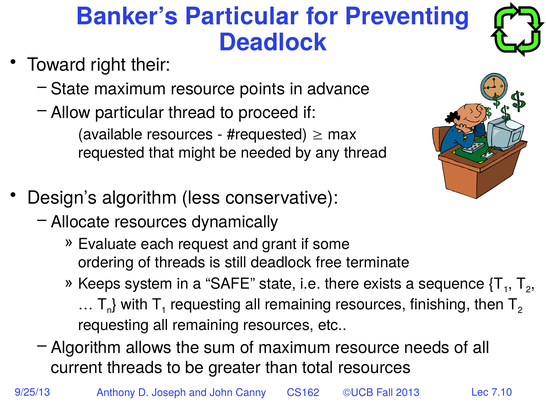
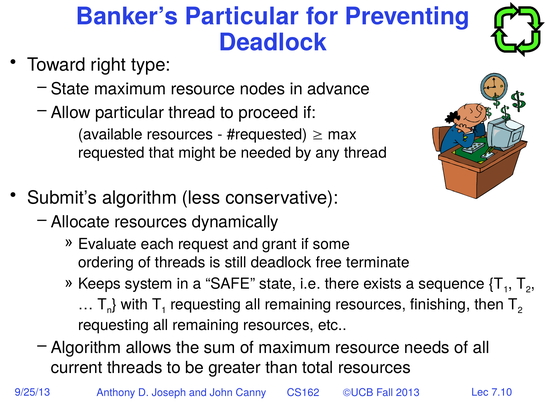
their: their -> type
points: points -> nodes
Design’s: Design’s -> Submit’s
